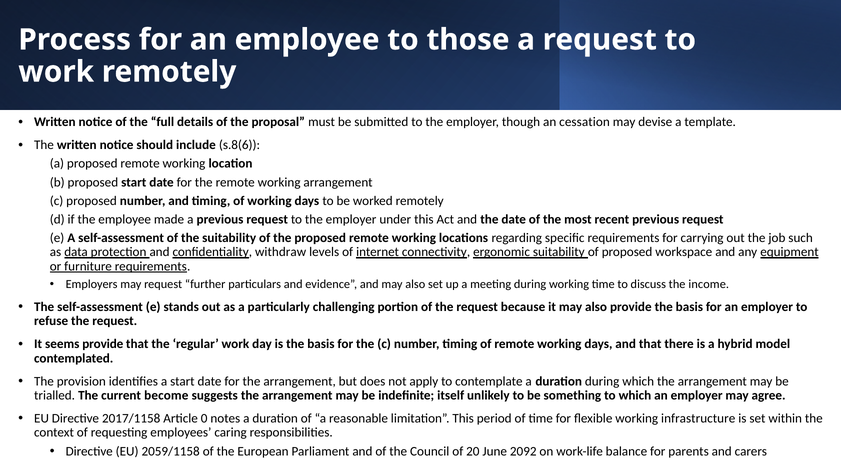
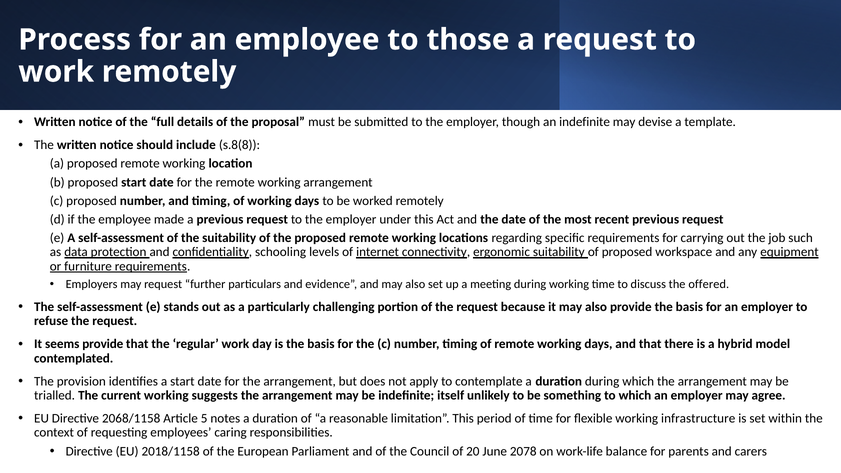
an cessation: cessation -> indefinite
s.8(6: s.8(6 -> s.8(8
withdraw: withdraw -> schooling
income: income -> offered
current become: become -> working
2017/1158: 2017/1158 -> 2068/1158
0: 0 -> 5
2059/1158: 2059/1158 -> 2018/1158
2092: 2092 -> 2078
